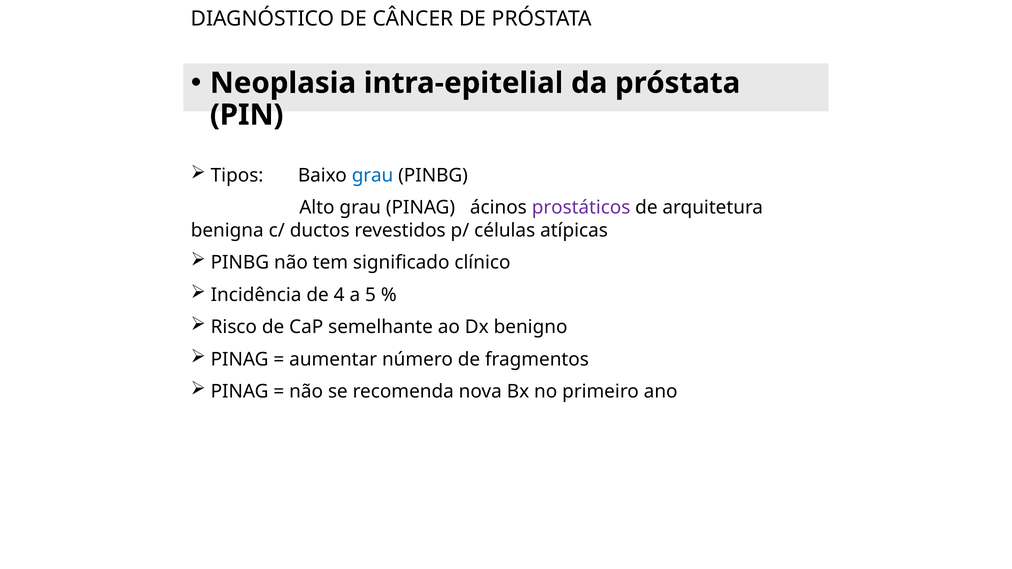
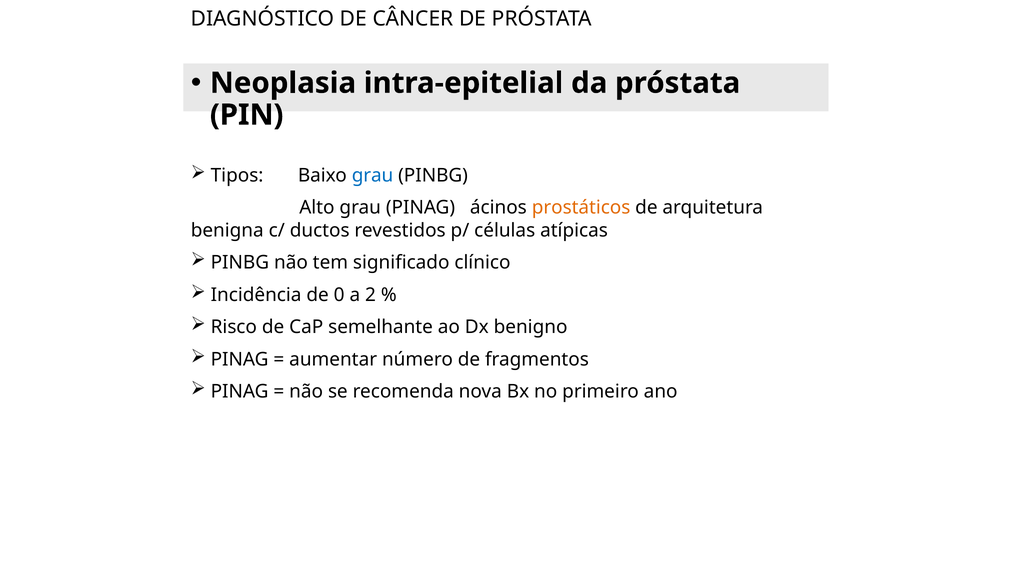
prostáticos colour: purple -> orange
4: 4 -> 0
5: 5 -> 2
